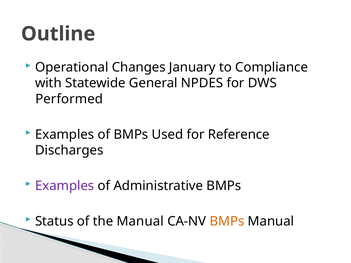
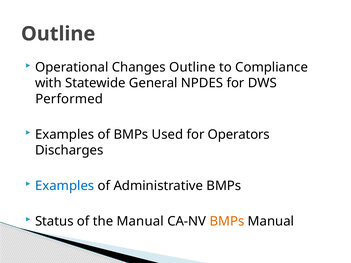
Changes January: January -> Outline
Reference: Reference -> Operators
Examples at (65, 186) colour: purple -> blue
